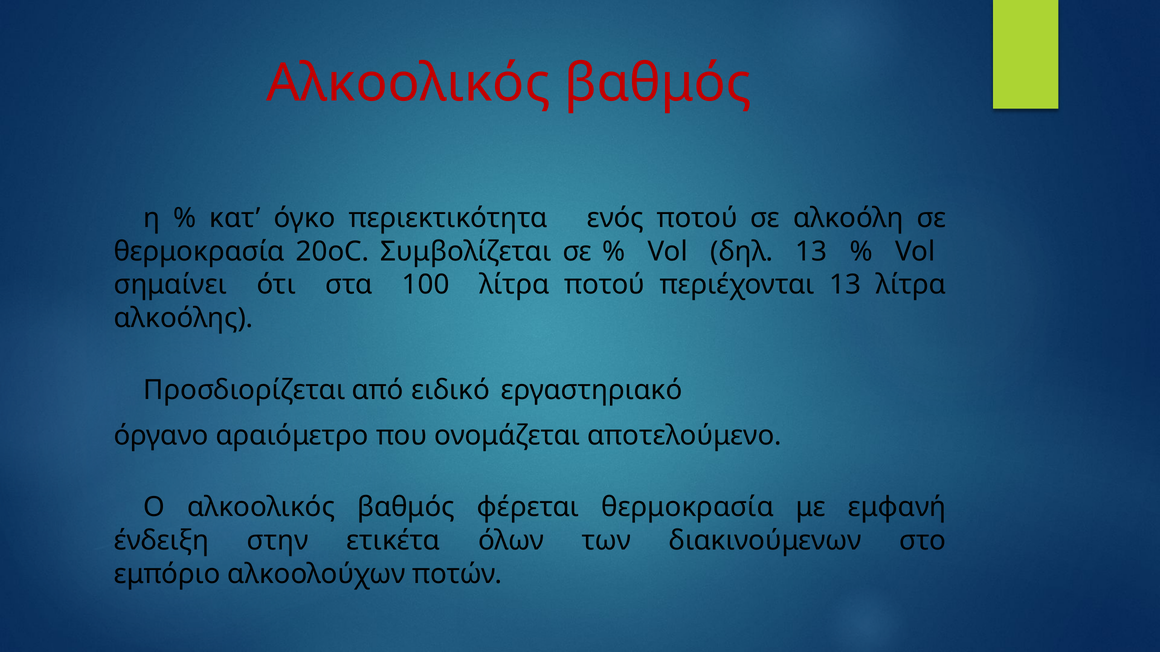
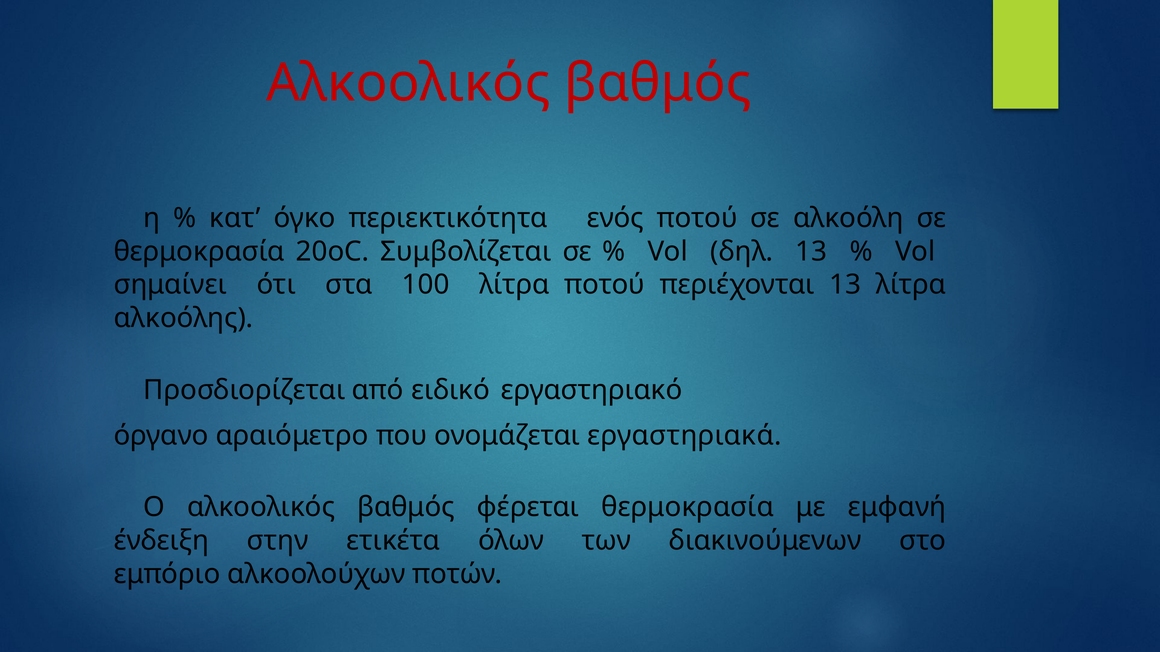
αποτελούμενο: αποτελούμενο -> εργαστηριακά
